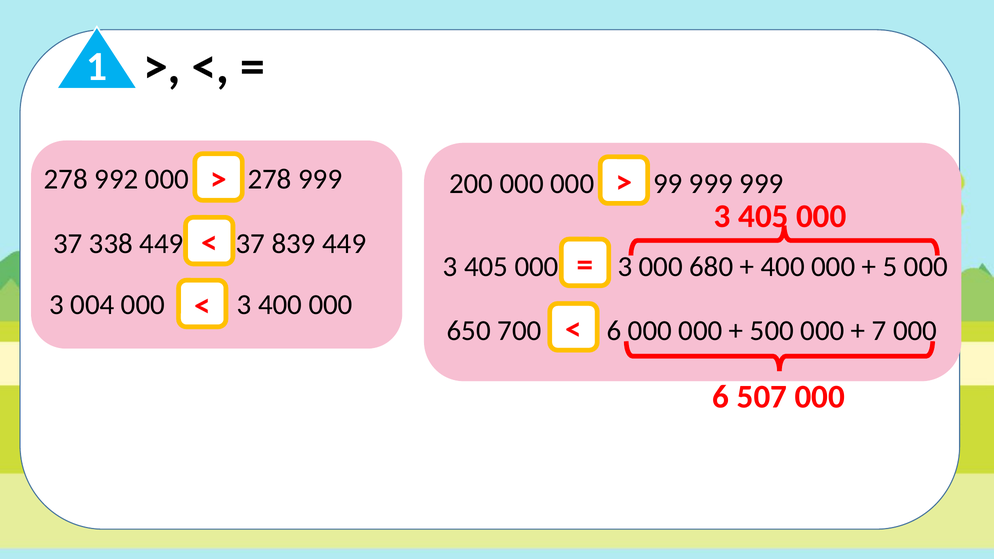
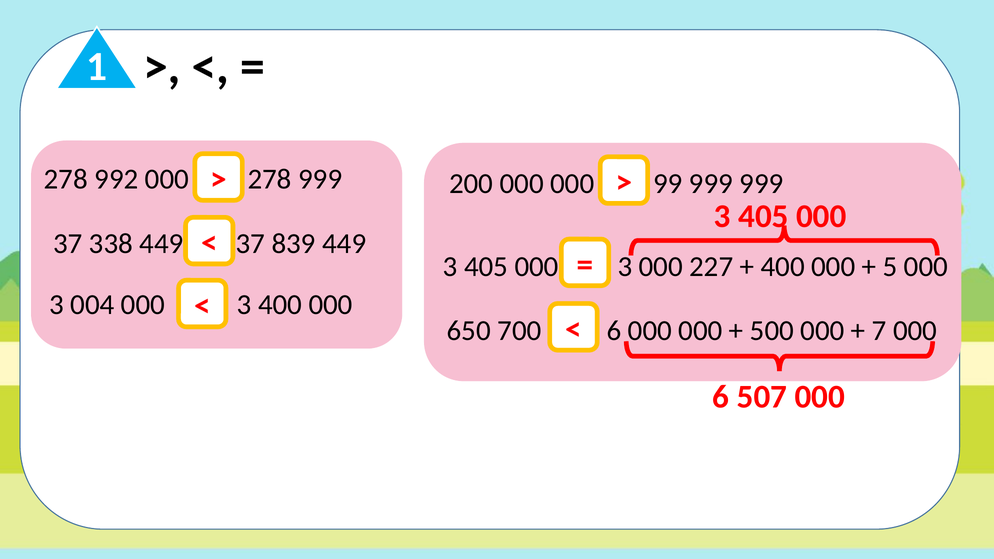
680: 680 -> 227
